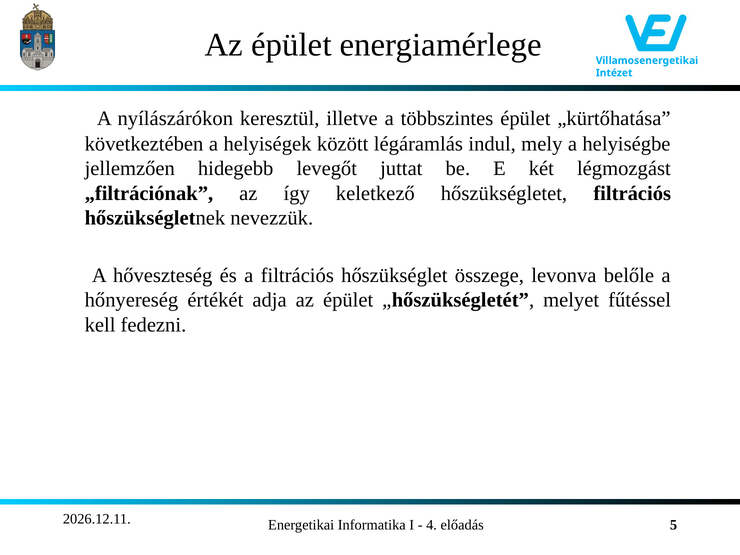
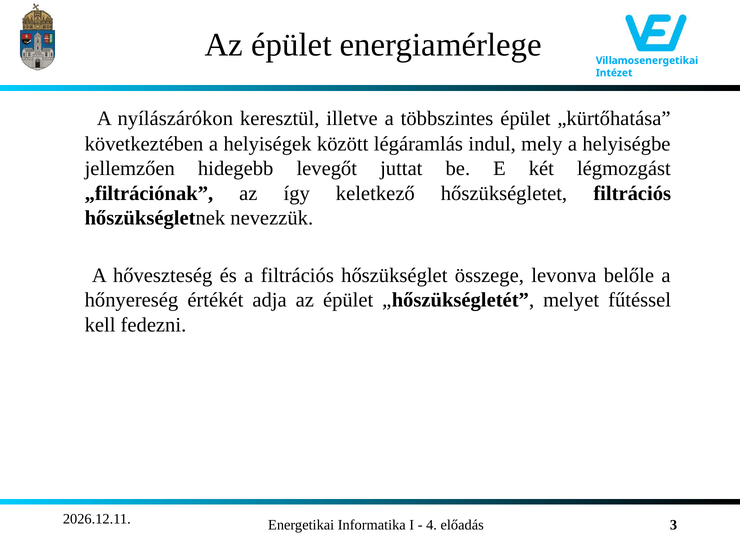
5: 5 -> 3
